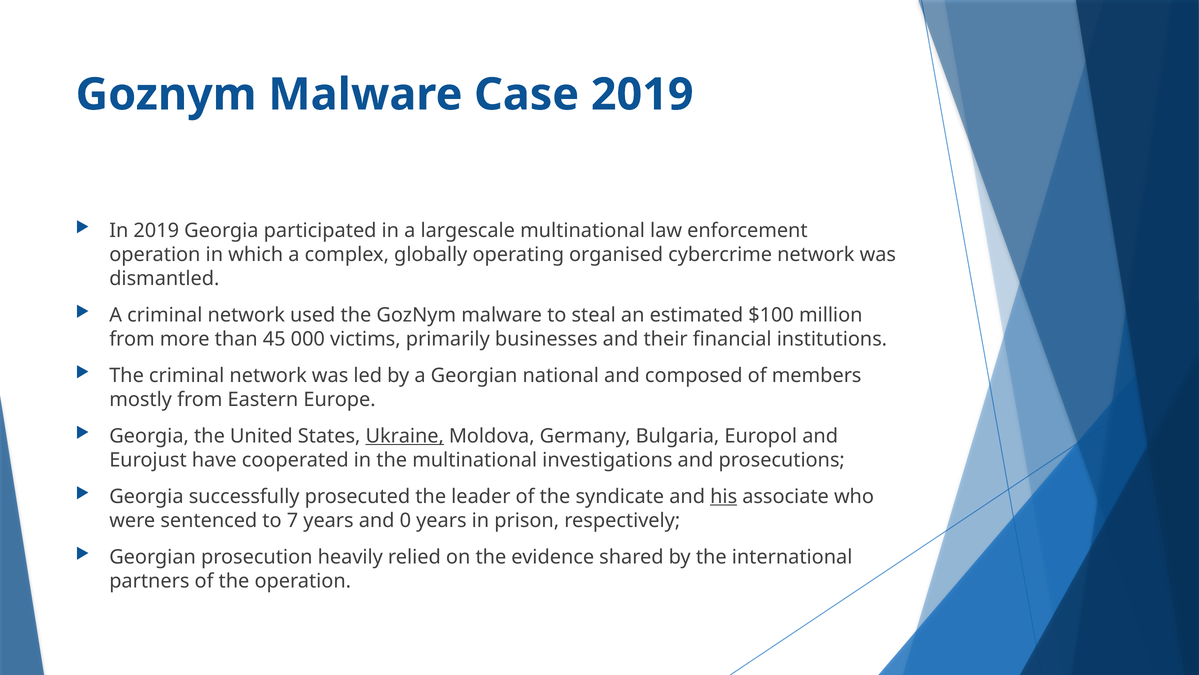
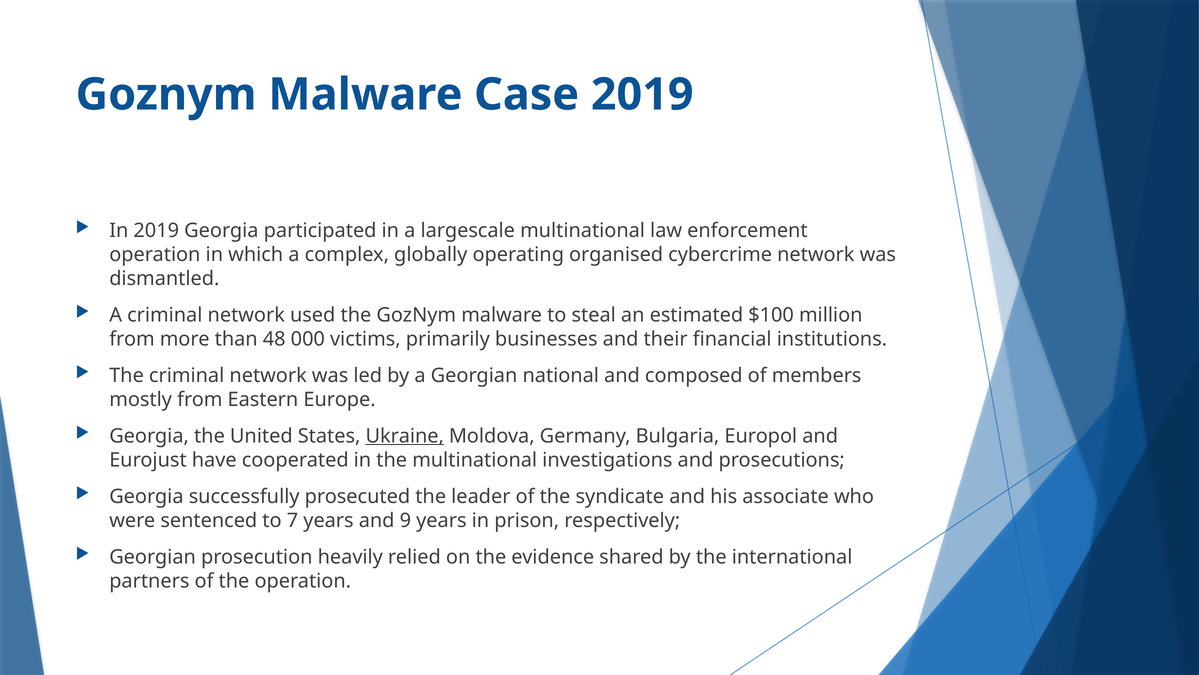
45: 45 -> 48
his underline: present -> none
0: 0 -> 9
